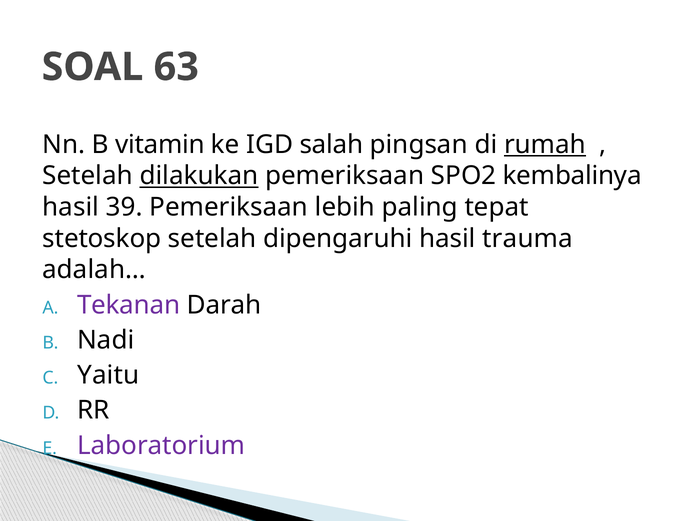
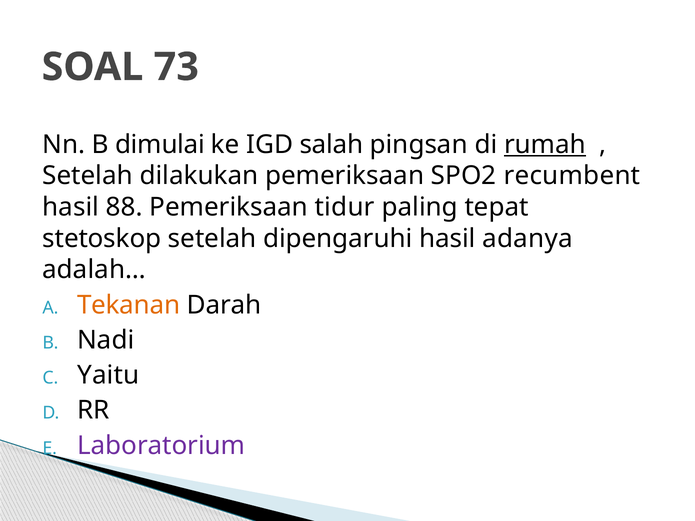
63: 63 -> 73
vitamin: vitamin -> dimulai
dilakukan underline: present -> none
kembalinya: kembalinya -> recumbent
39: 39 -> 88
lebih: lebih -> tidur
trauma: trauma -> adanya
Tekanan colour: purple -> orange
